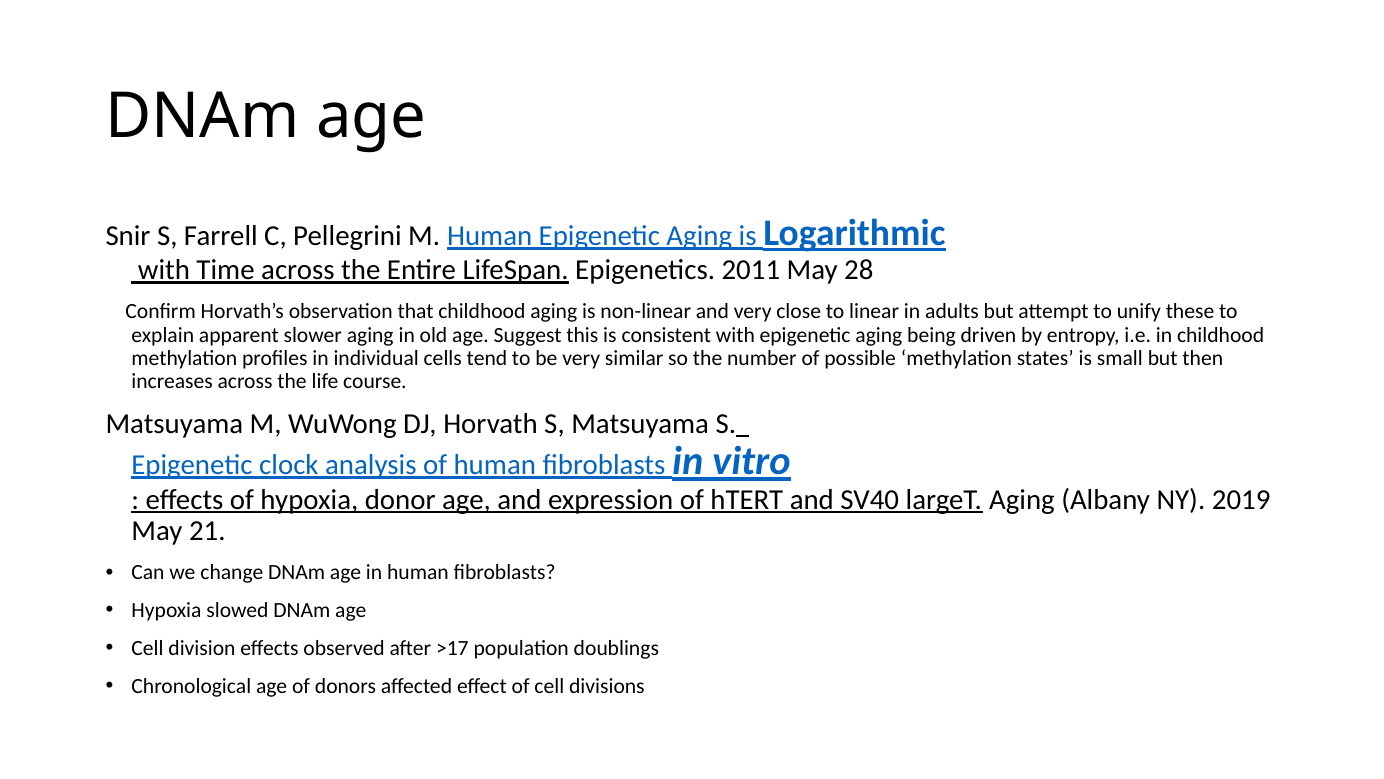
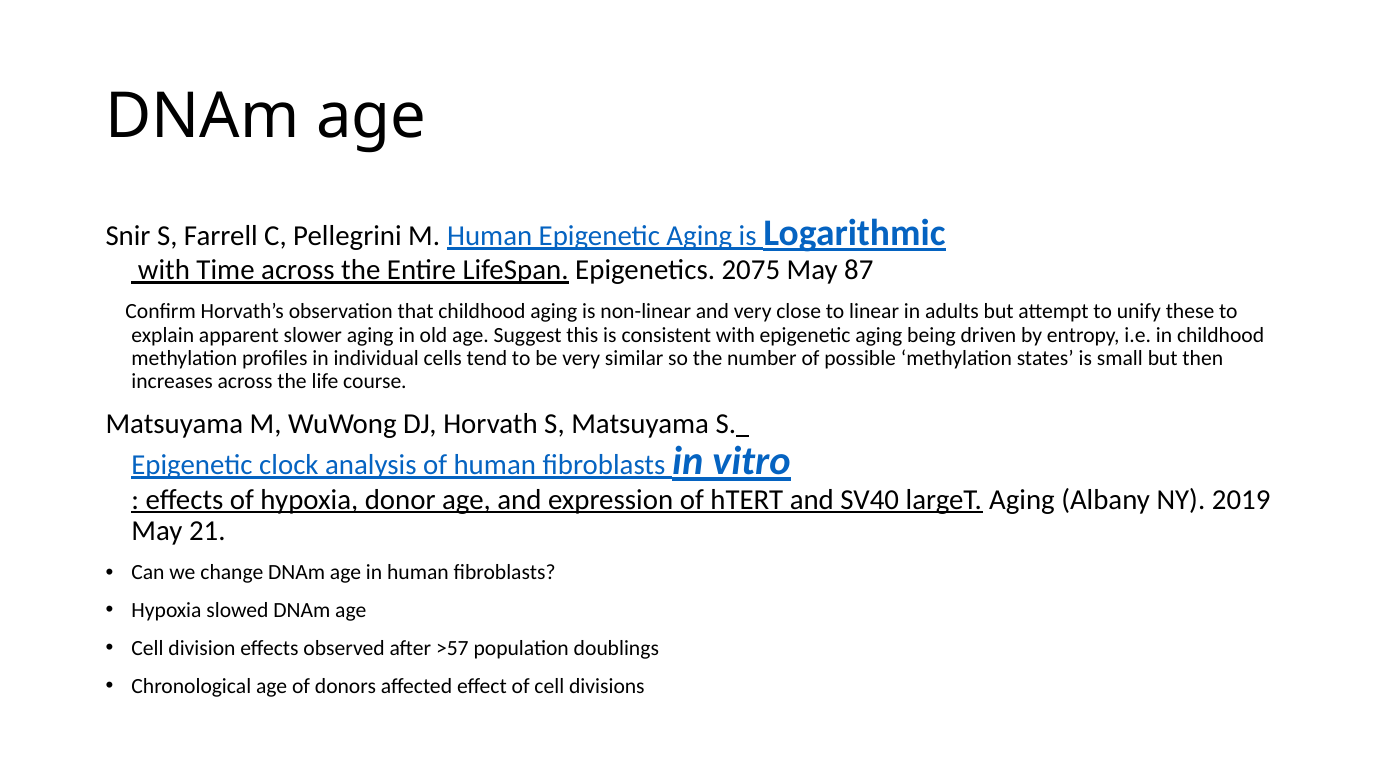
2011: 2011 -> 2075
28: 28 -> 87
>17: >17 -> >57
